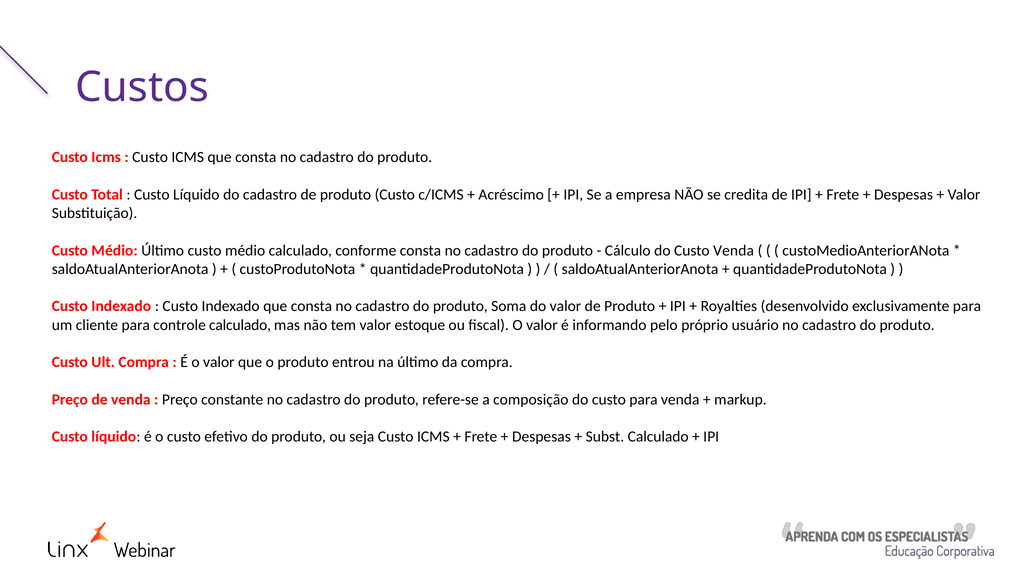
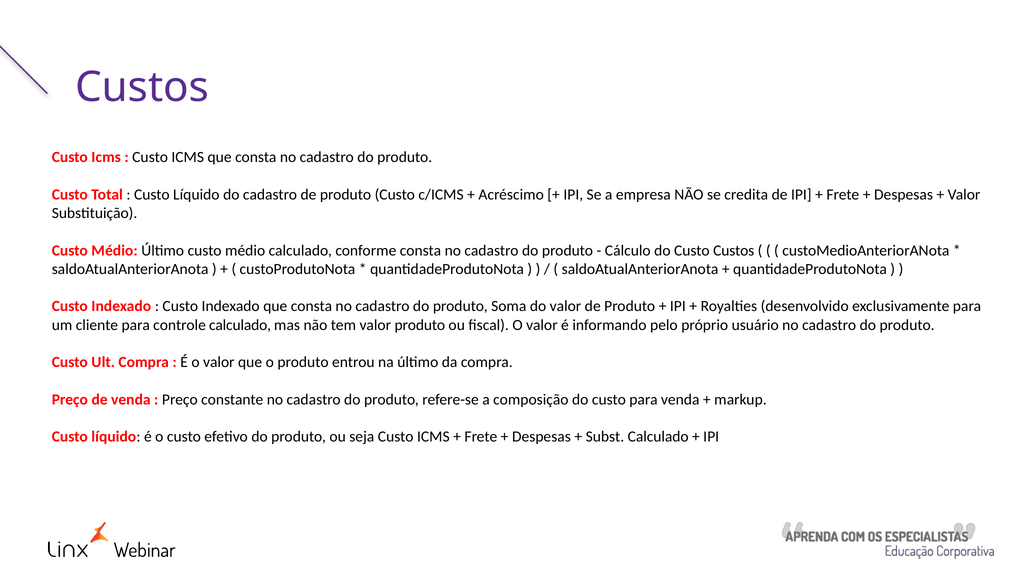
Custo Venda: Venda -> Custos
valor estoque: estoque -> produto
